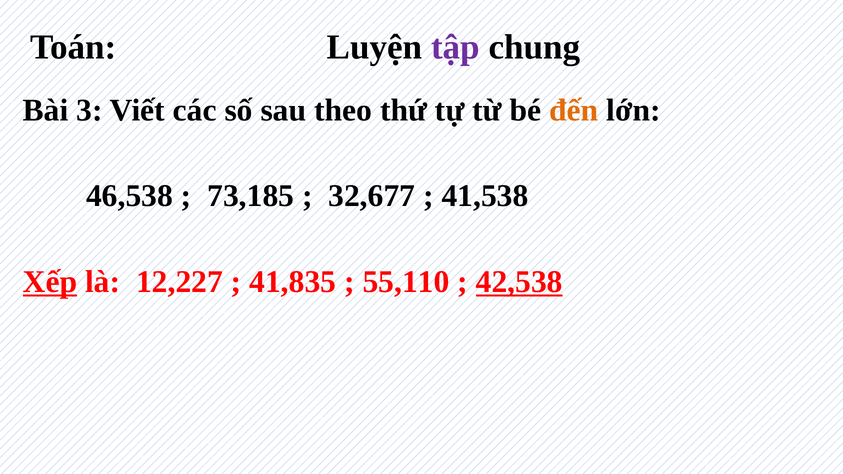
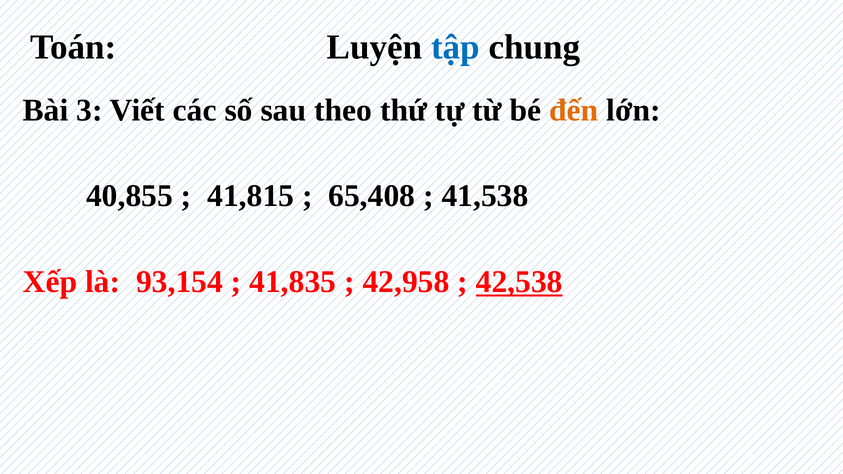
tập colour: purple -> blue
46,538: 46,538 -> 40,855
73,185: 73,185 -> 41,815
32,677: 32,677 -> 65,408
Xếp underline: present -> none
12,227: 12,227 -> 93,154
55,110: 55,110 -> 42,958
